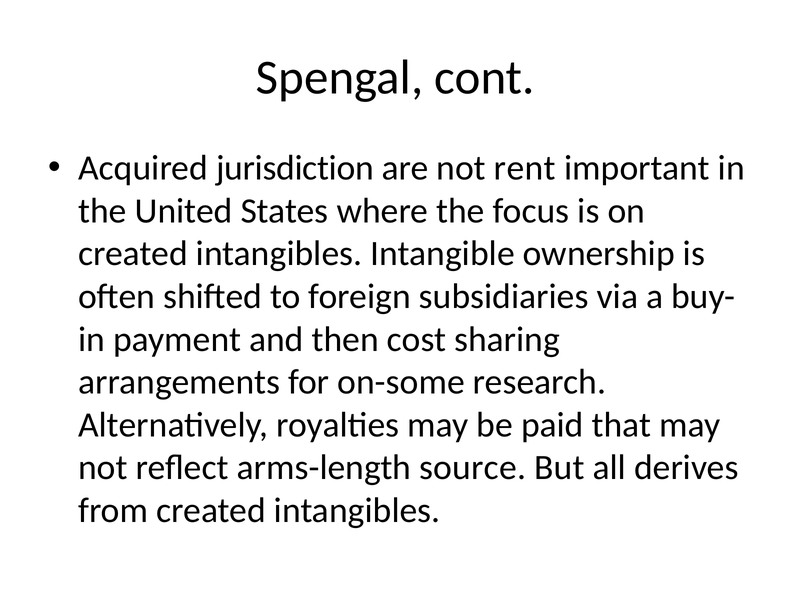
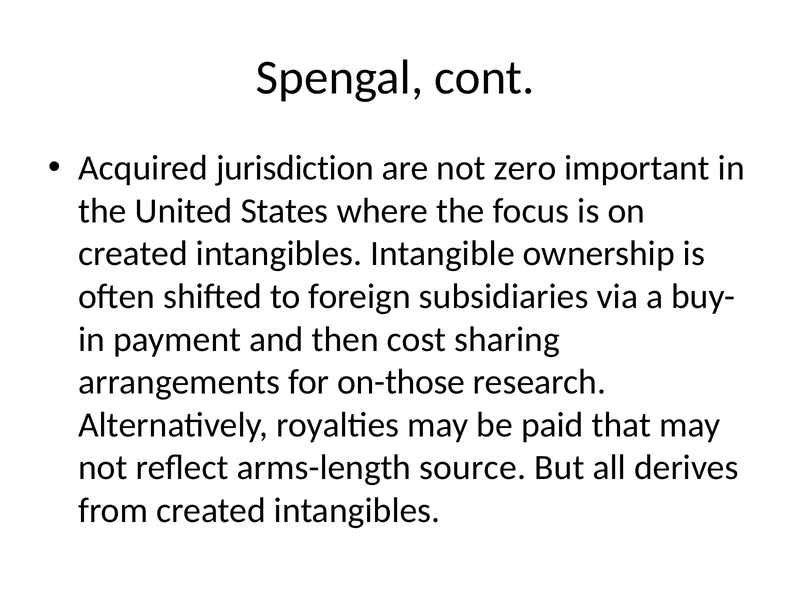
rent: rent -> zero
on-some: on-some -> on-those
